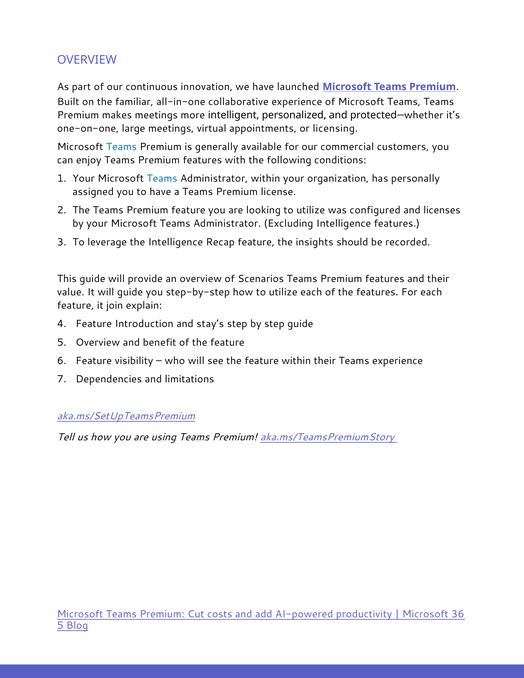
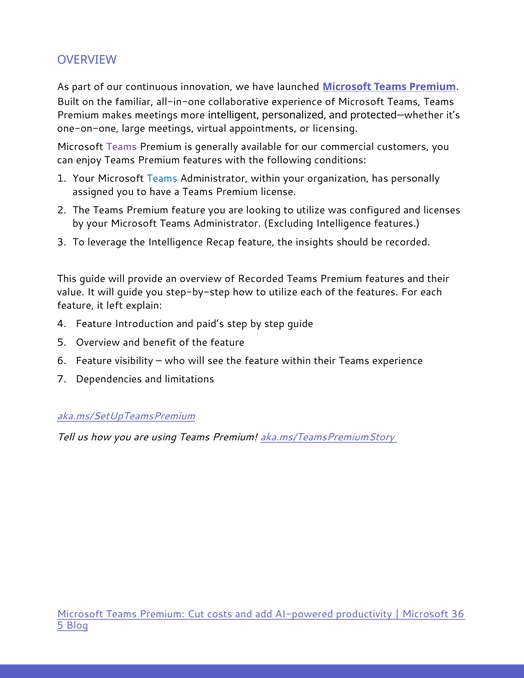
Teams at (121, 147) colour: blue -> purple
of Scenarios: Scenarios -> Recorded
join: join -> left
stay’s: stay’s -> paid’s
